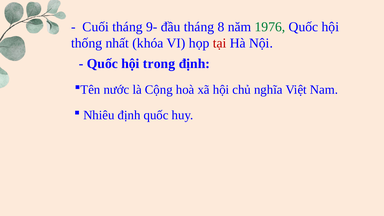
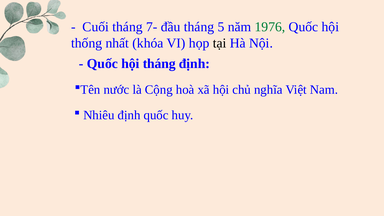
9-: 9- -> 7-
8: 8 -> 5
tại colour: red -> black
hội trong: trong -> tháng
